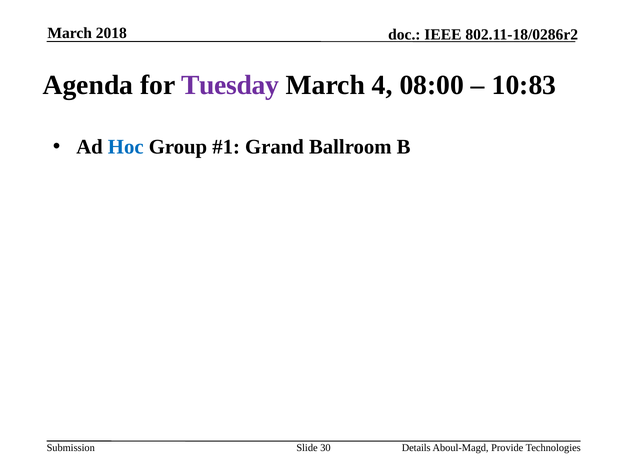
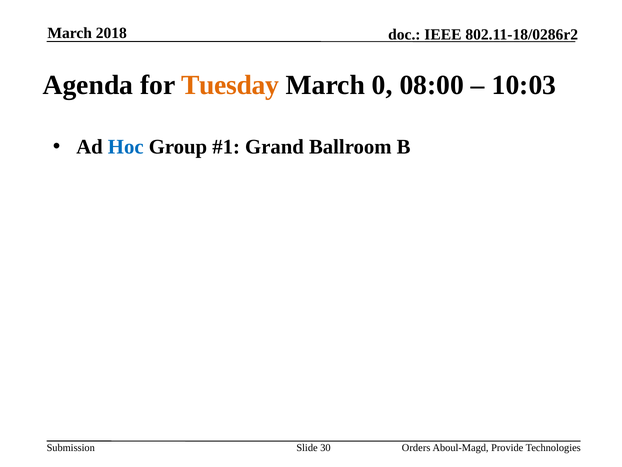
Tuesday colour: purple -> orange
4: 4 -> 0
10:83: 10:83 -> 10:03
Details: Details -> Orders
